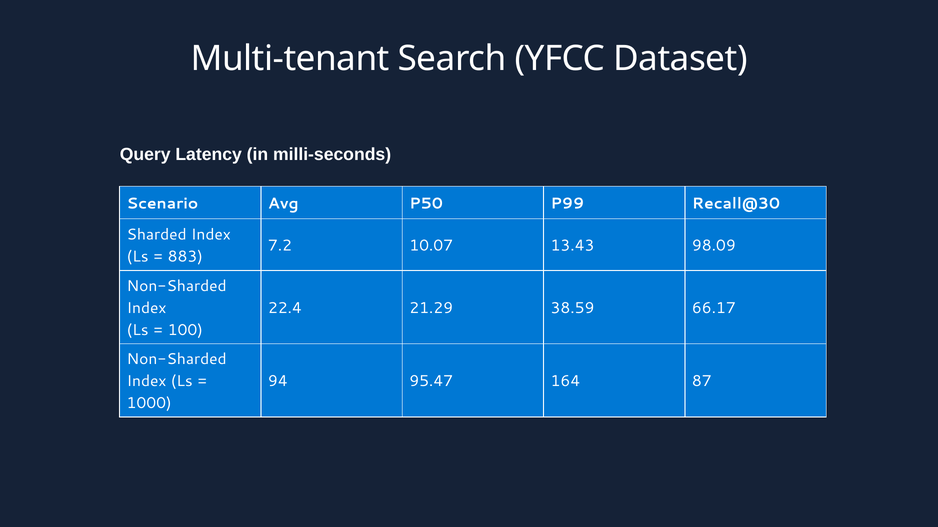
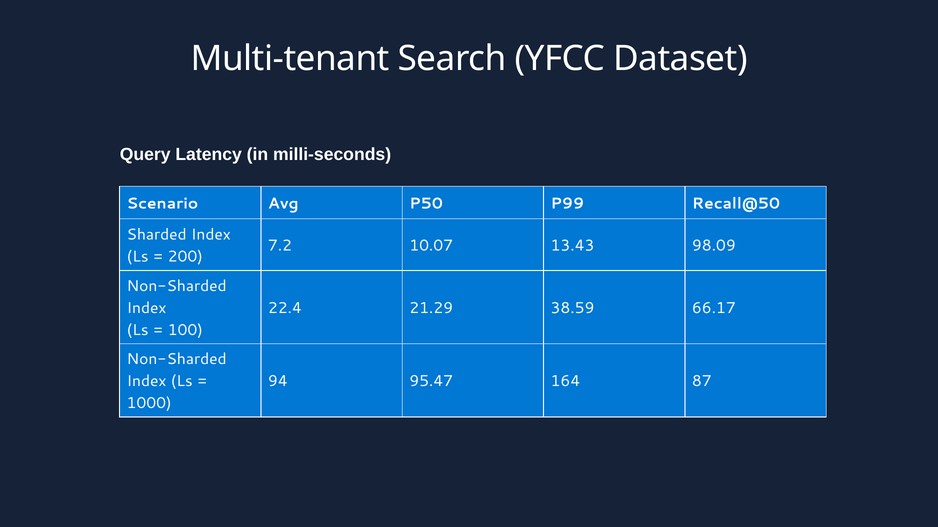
Recall@30: Recall@30 -> Recall@50
883: 883 -> 200
